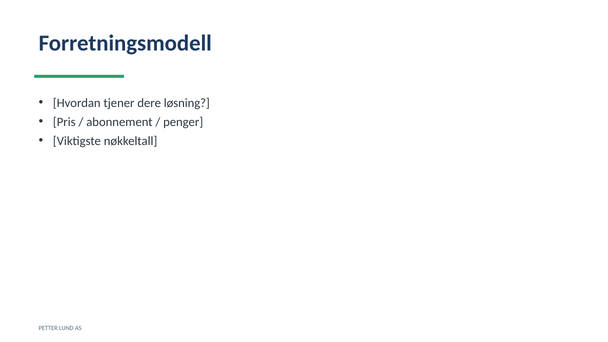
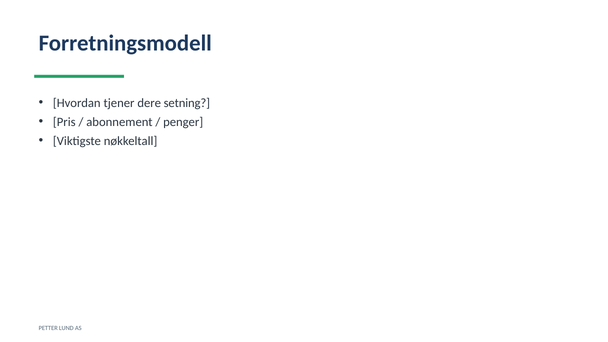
løsning: løsning -> setning
